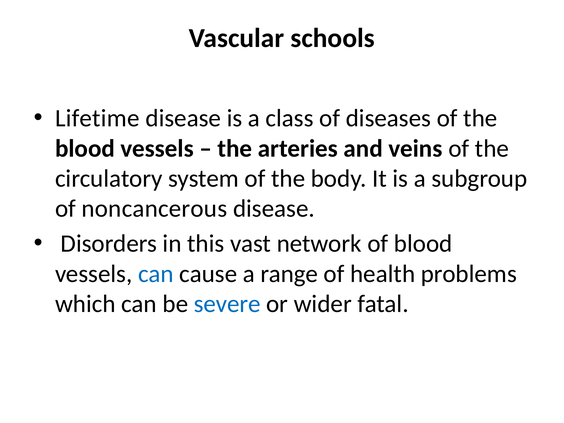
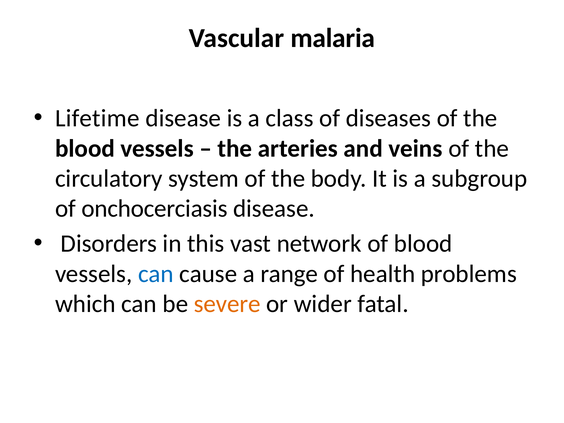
schools: schools -> malaria
noncancerous: noncancerous -> onchocerciasis
severe colour: blue -> orange
